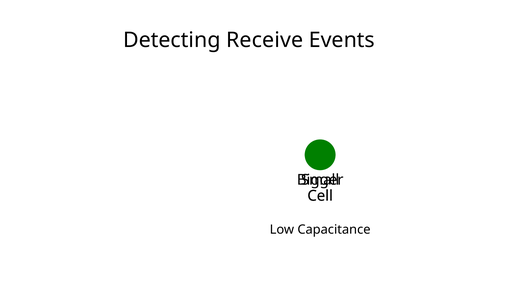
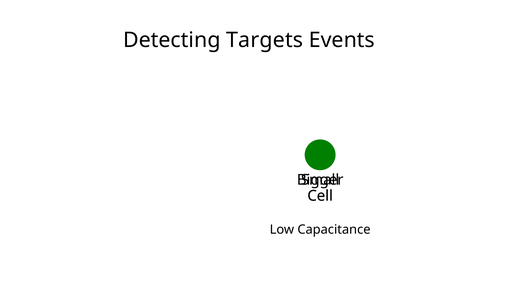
Receive: Receive -> Targets
